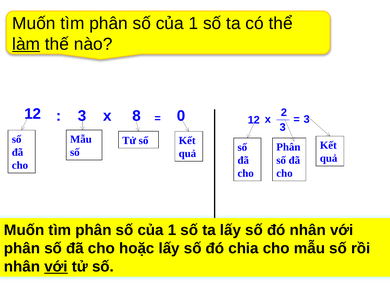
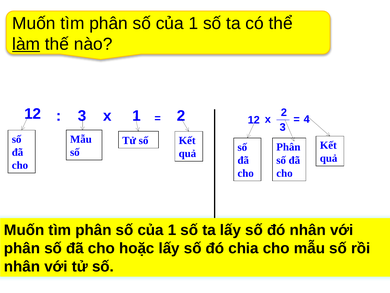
x 8: 8 -> 1
0 at (181, 116): 0 -> 2
3 at (307, 119): 3 -> 4
với at (56, 266) underline: present -> none
